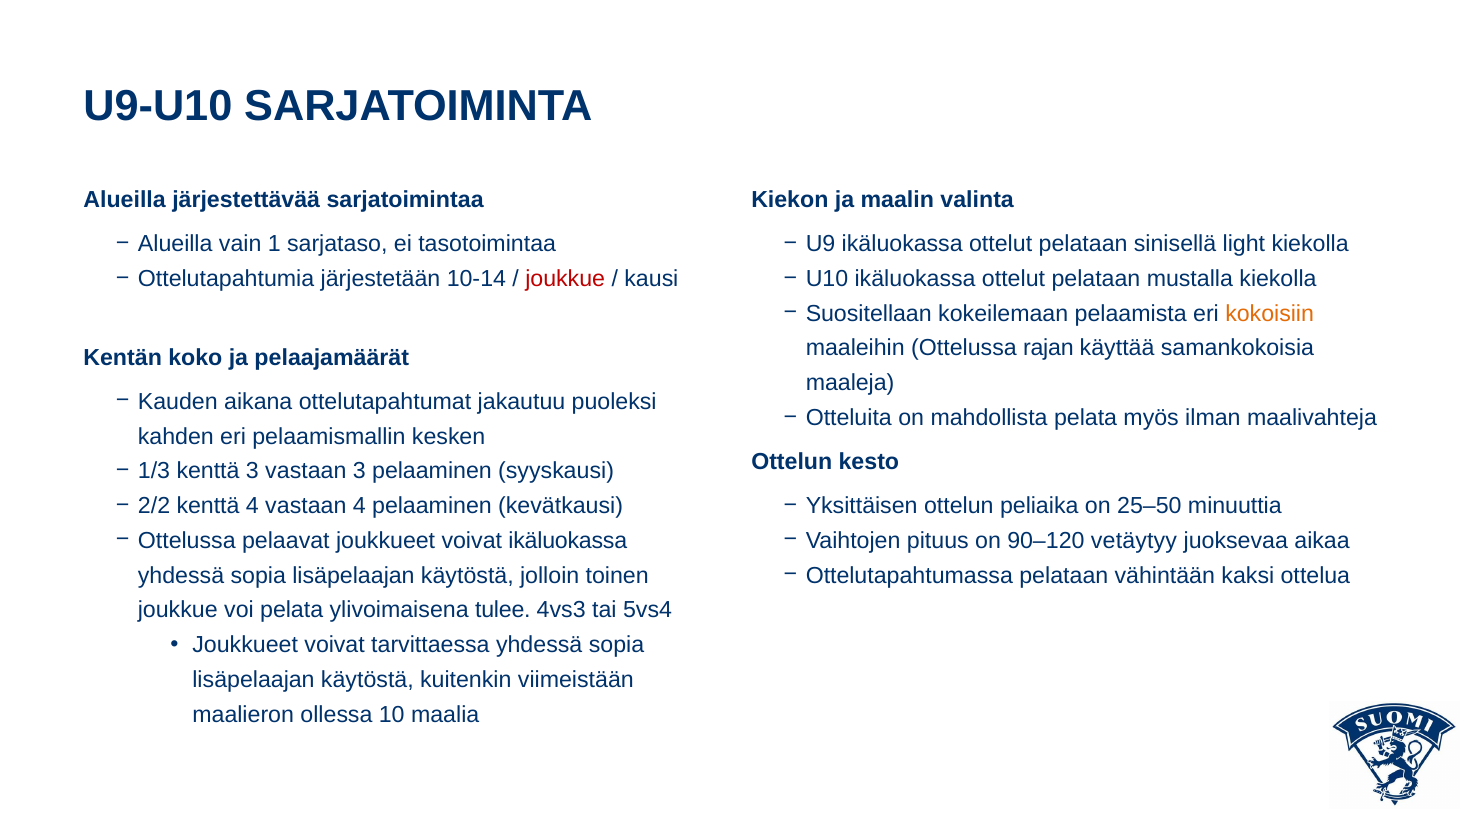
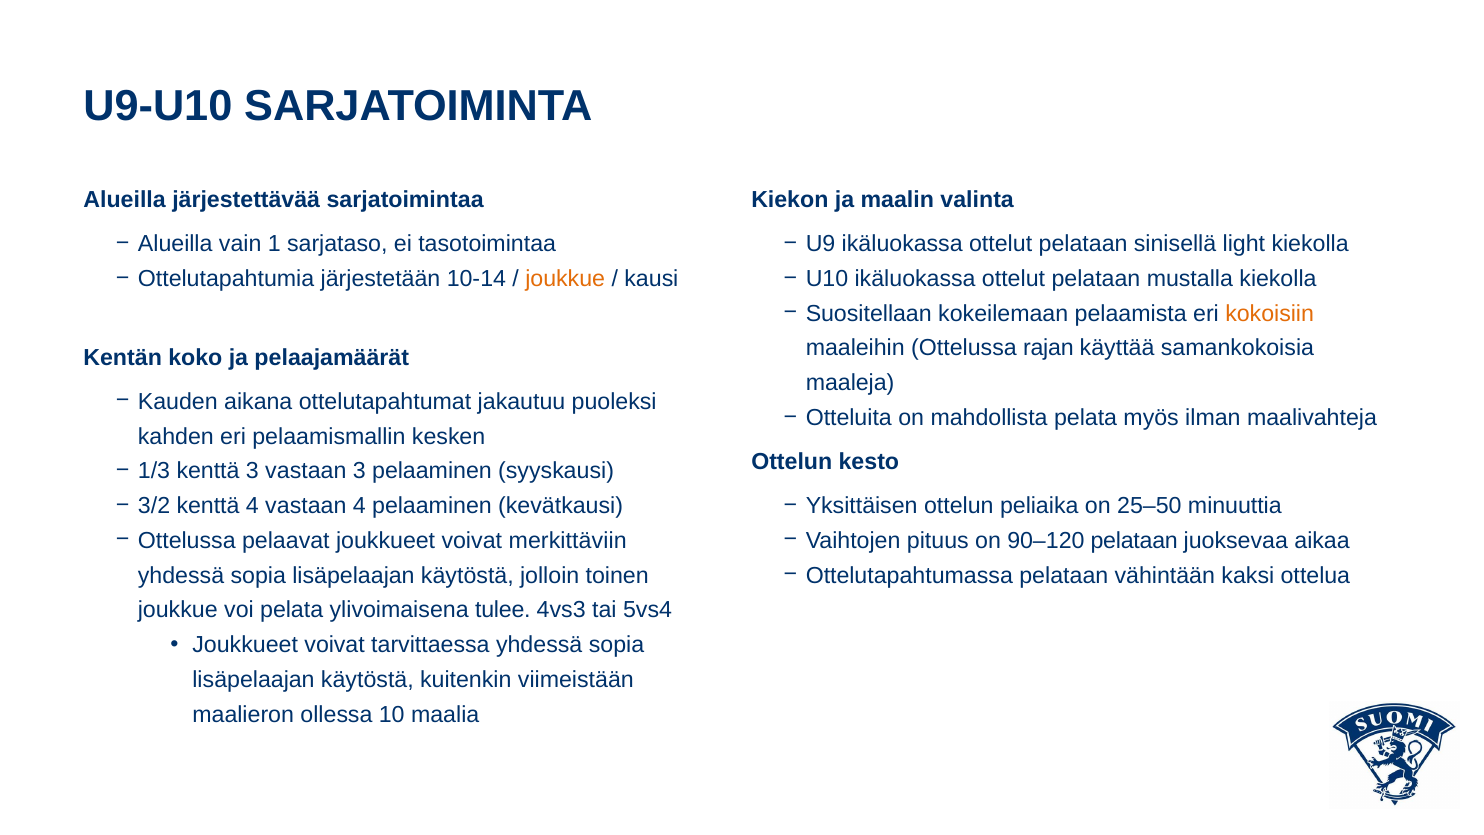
joukkue at (565, 279) colour: red -> orange
2/2: 2/2 -> 3/2
voivat ikäluokassa: ikäluokassa -> merkittäviin
90–120 vetäytyy: vetäytyy -> pelataan
